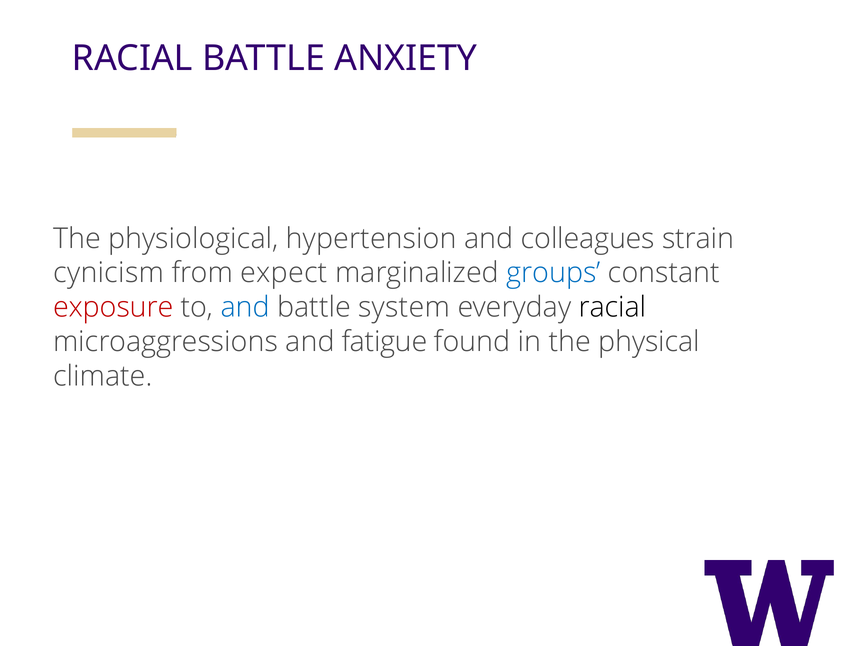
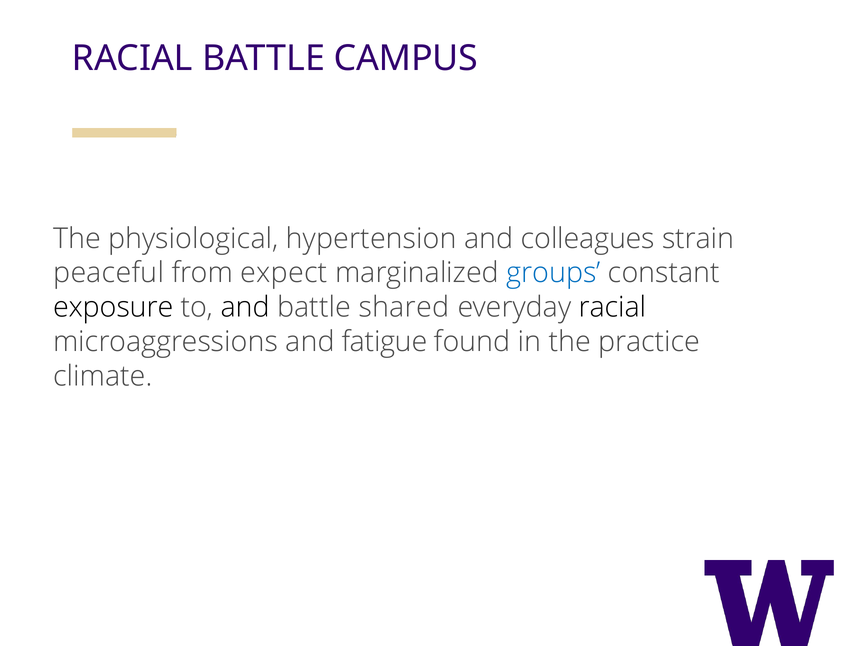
ANXIETY: ANXIETY -> CAMPUS
cynicism: cynicism -> peaceful
exposure colour: red -> black
and at (245, 307) colour: blue -> black
system: system -> shared
physical: physical -> practice
